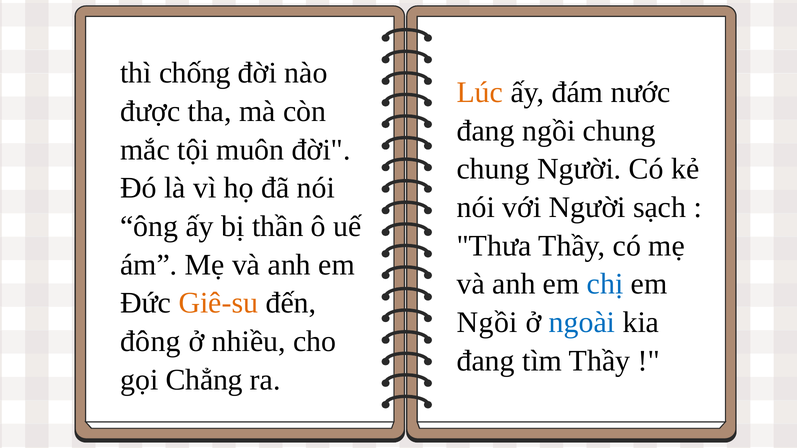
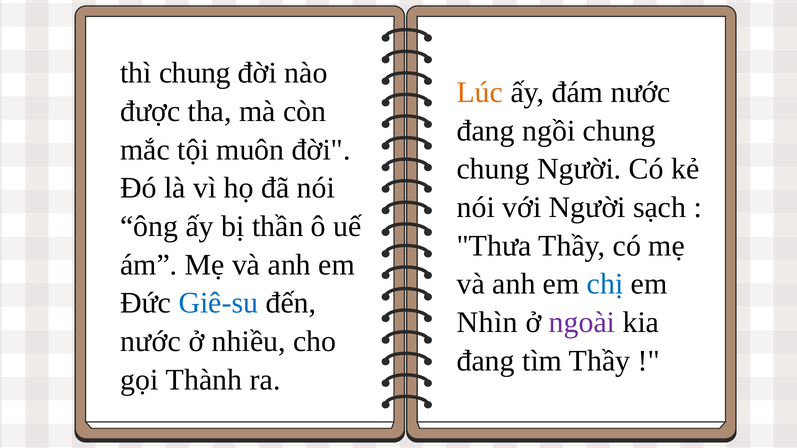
thì chống: chống -> chung
Giê-su colour: orange -> blue
Ngồi at (487, 323): Ngồi -> Nhìn
ngoài colour: blue -> purple
đông at (150, 342): đông -> nước
Chẳng: Chẳng -> Thành
